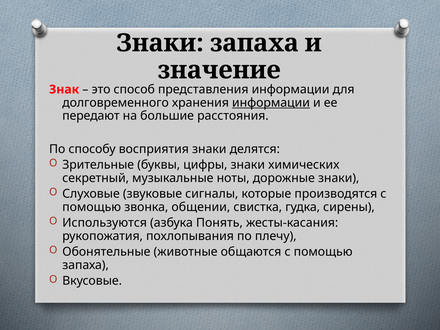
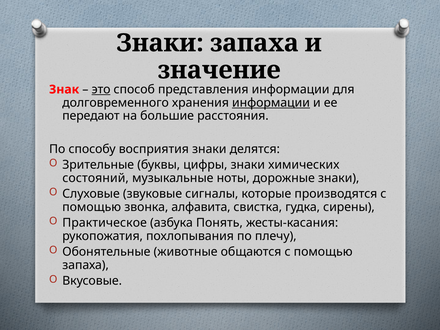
это underline: none -> present
секретный: секретный -> состояний
общении: общении -> алфавита
Используются: Используются -> Практическое
